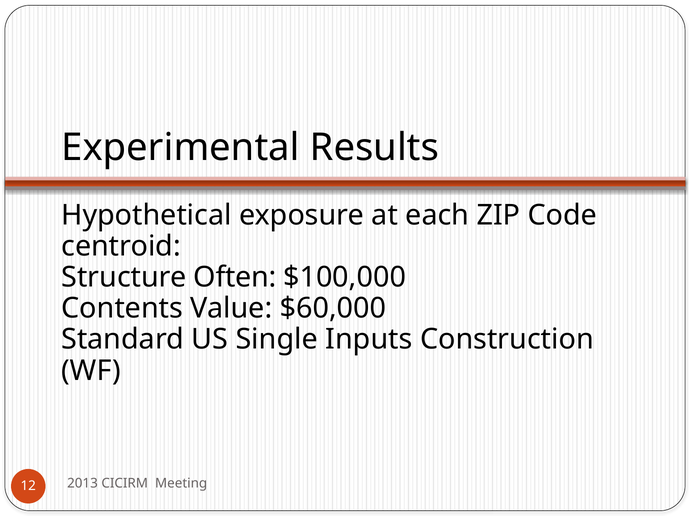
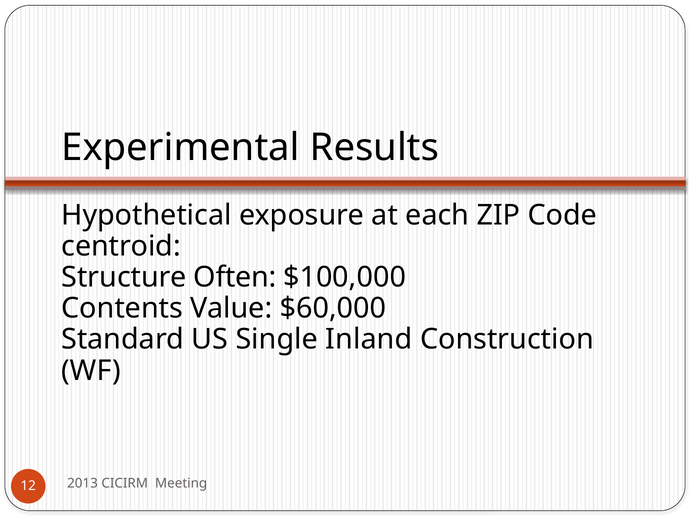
Inputs: Inputs -> Inland
